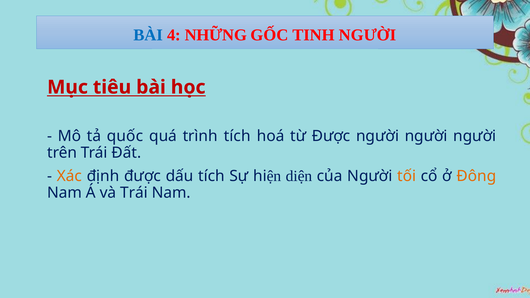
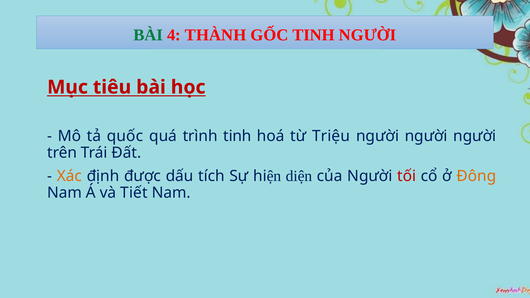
BÀI at (148, 35) colour: blue -> green
NHỮNG: NHỮNG -> THÀNH
trình tích: tích -> tinh
từ Được: Được -> Triệu
tối colour: orange -> red
và Trái: Trái -> Tiết
